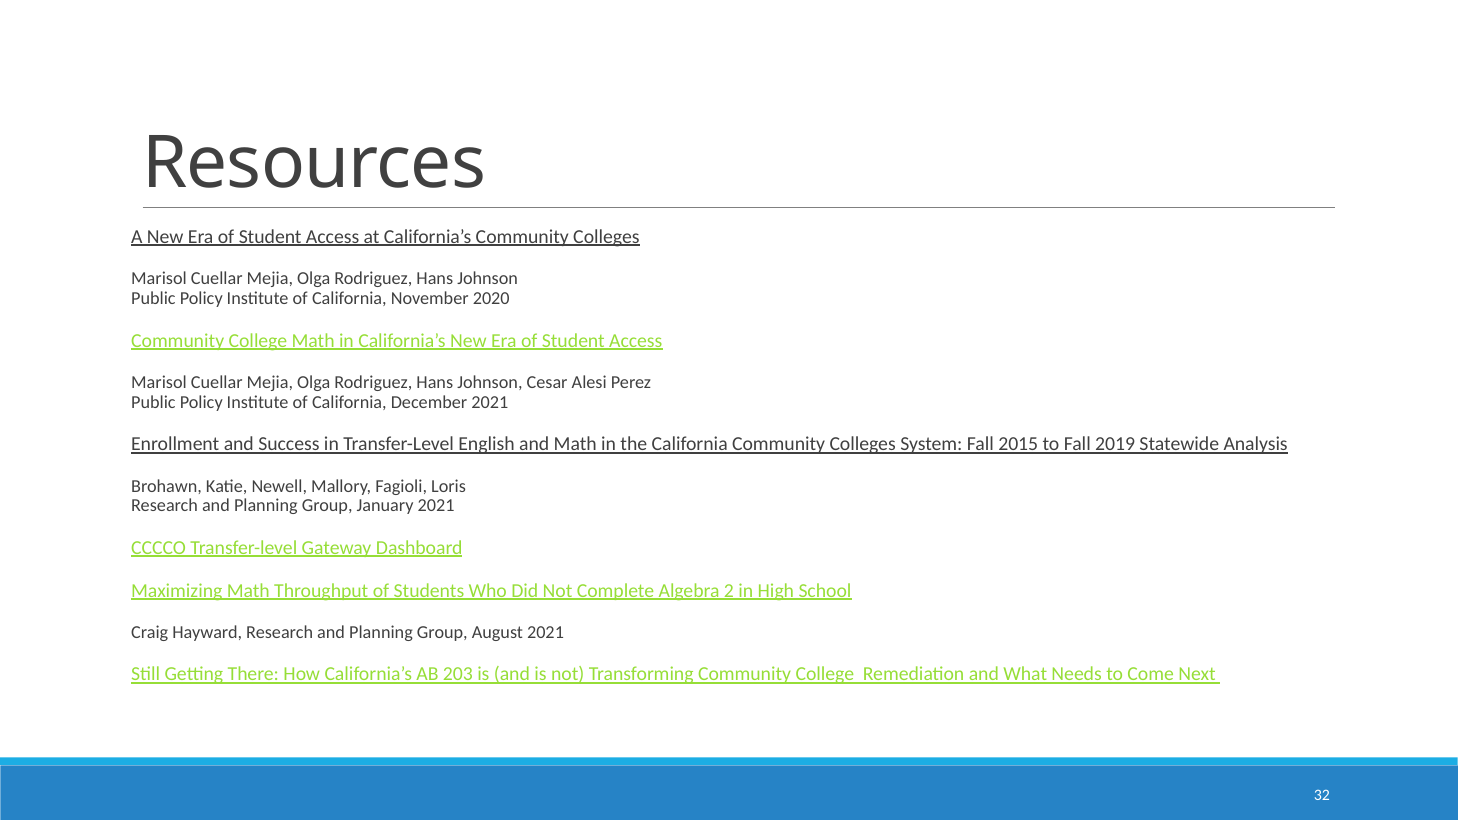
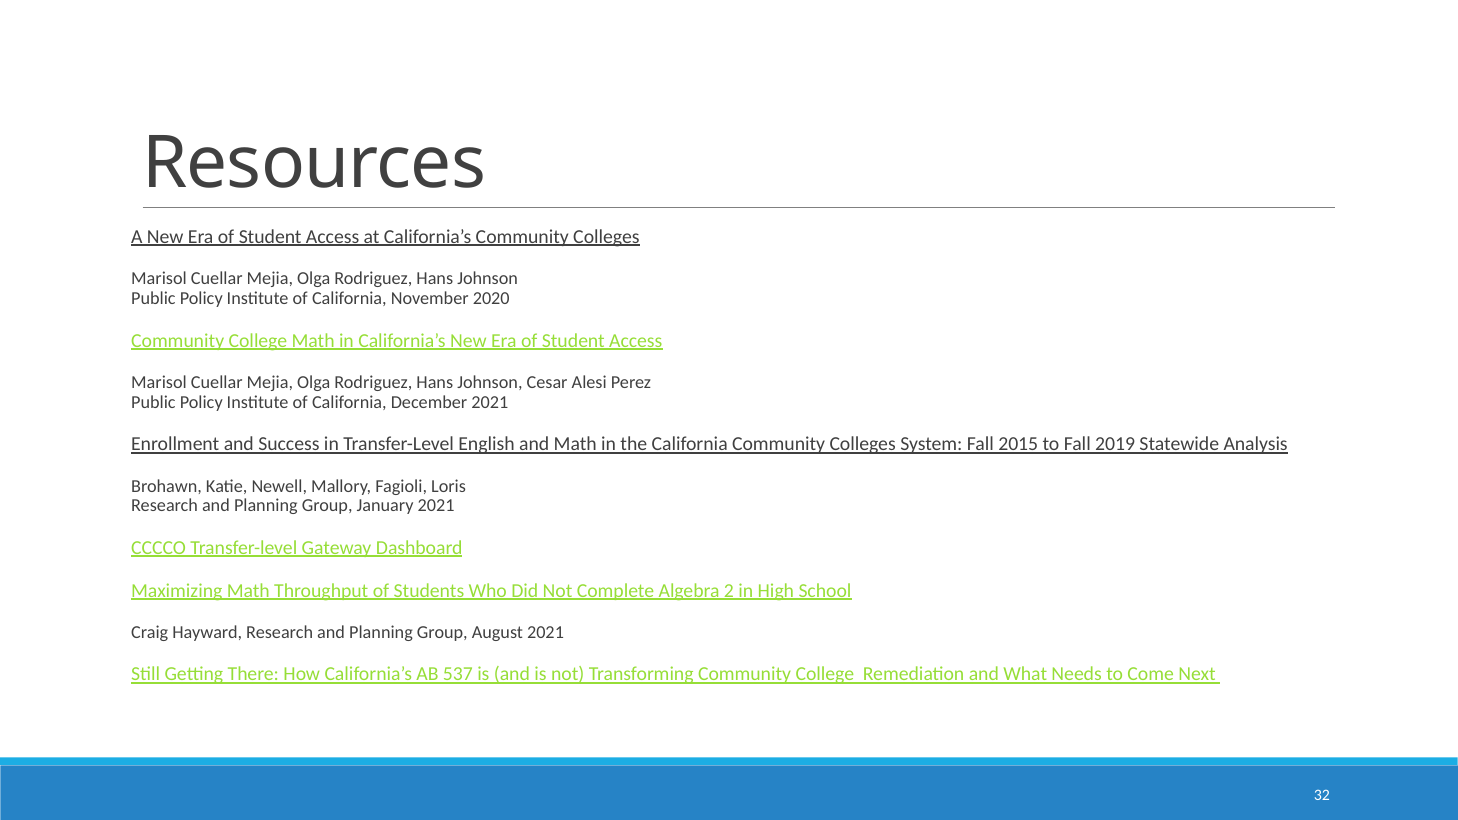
203: 203 -> 537
